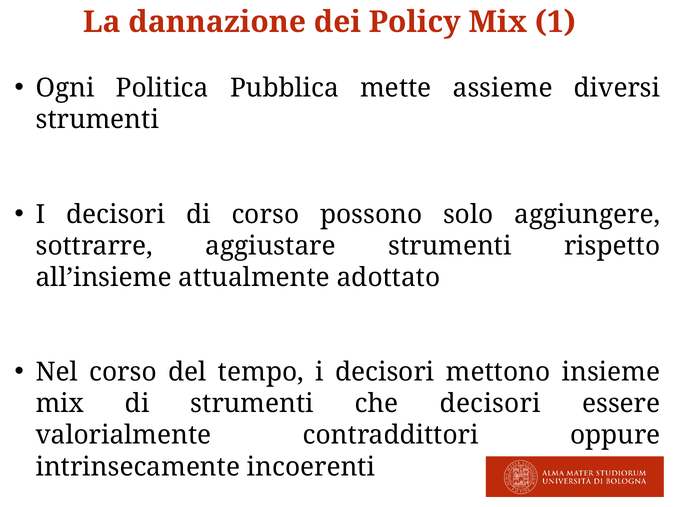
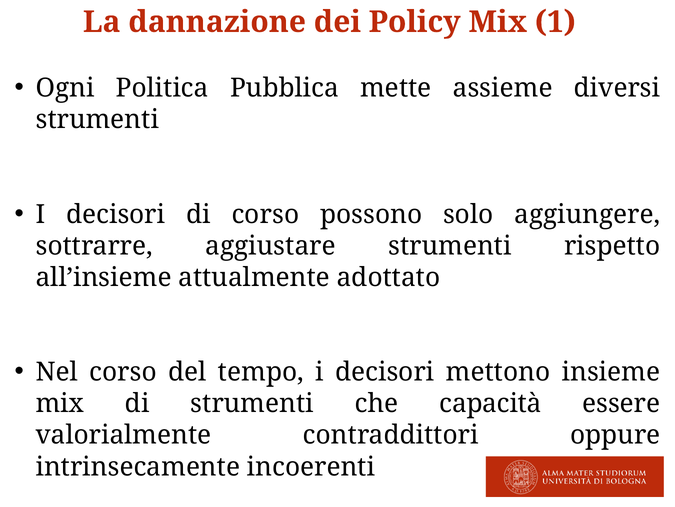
che decisori: decisori -> capacità
